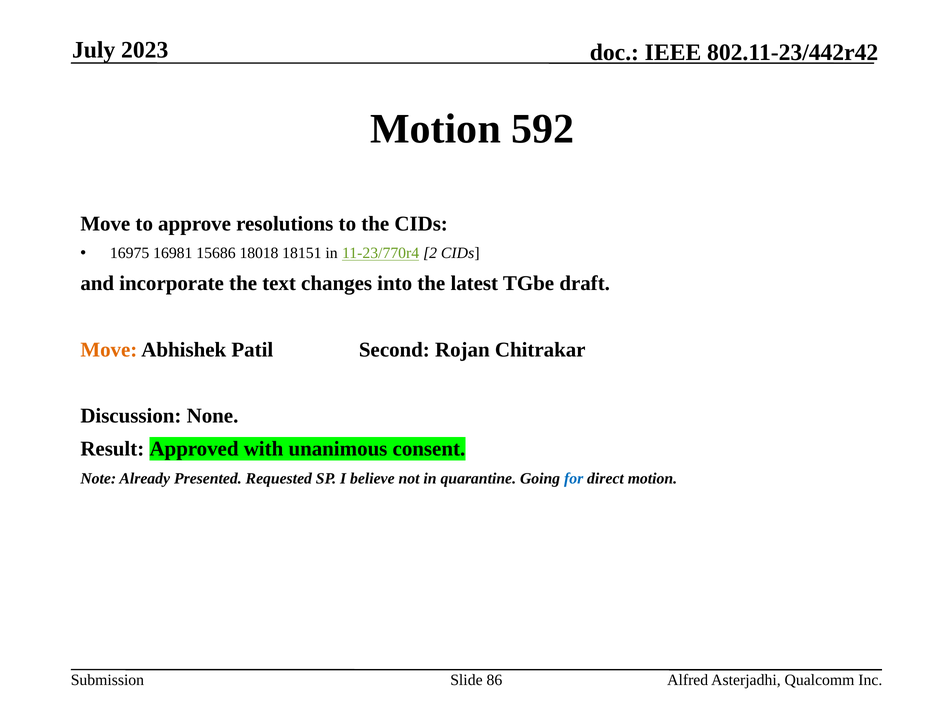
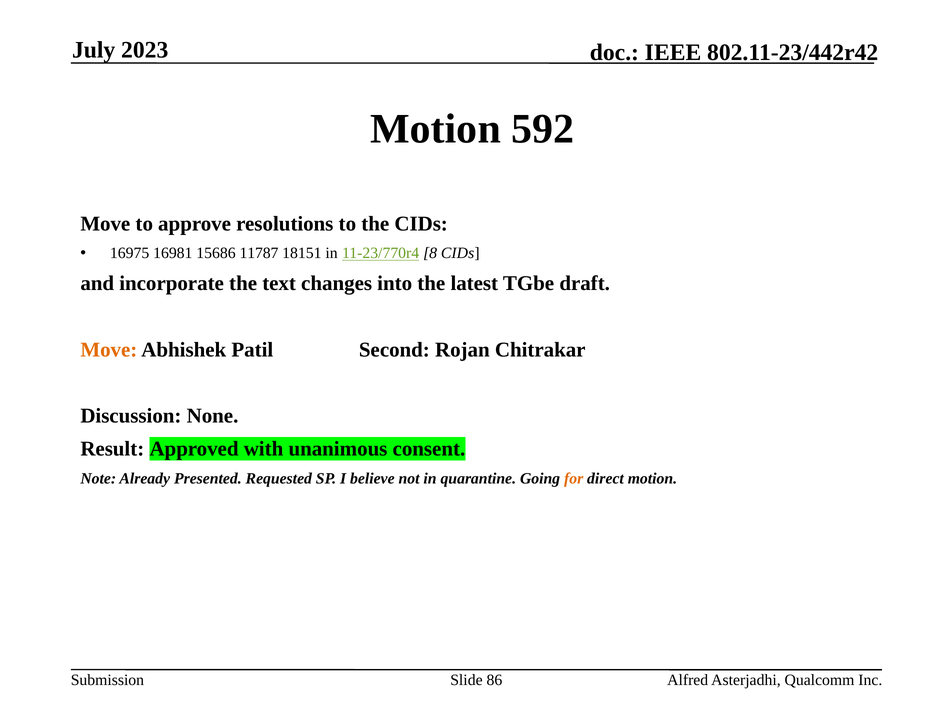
18018: 18018 -> 11787
2: 2 -> 8
for colour: blue -> orange
